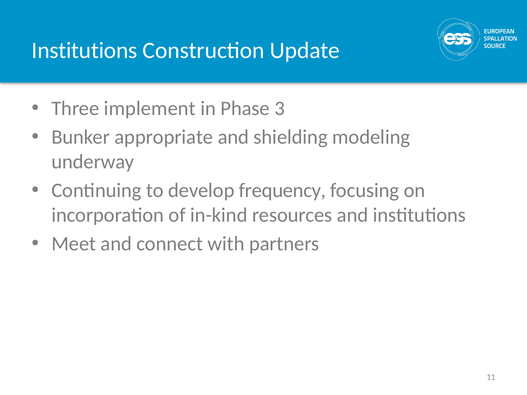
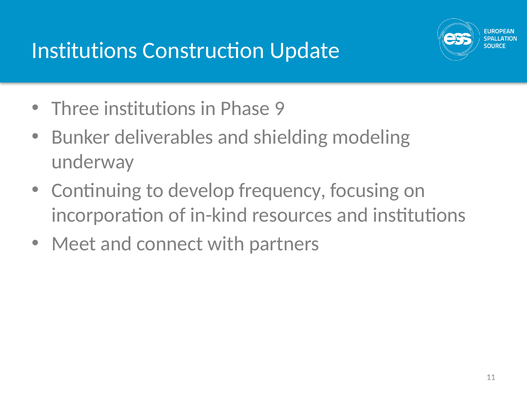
Three implement: implement -> institutions
3: 3 -> 9
appropriate: appropriate -> deliverables
